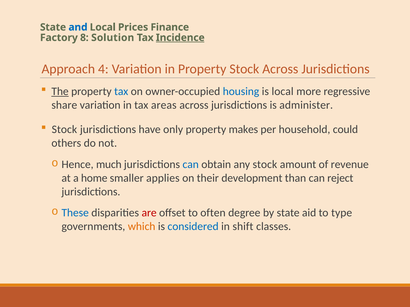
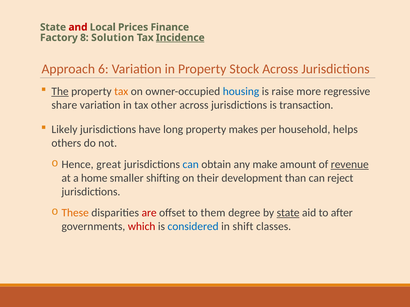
and colour: blue -> red
4: 4 -> 6
tax at (121, 92) colour: blue -> orange
is local: local -> raise
areas: areas -> other
administer: administer -> transaction
Stock at (64, 130): Stock -> Likely
only: only -> long
could: could -> helps
much: much -> great
any stock: stock -> make
revenue underline: none -> present
applies: applies -> shifting
These colour: blue -> orange
often: often -> them
state at (288, 213) underline: none -> present
type: type -> after
which colour: orange -> red
